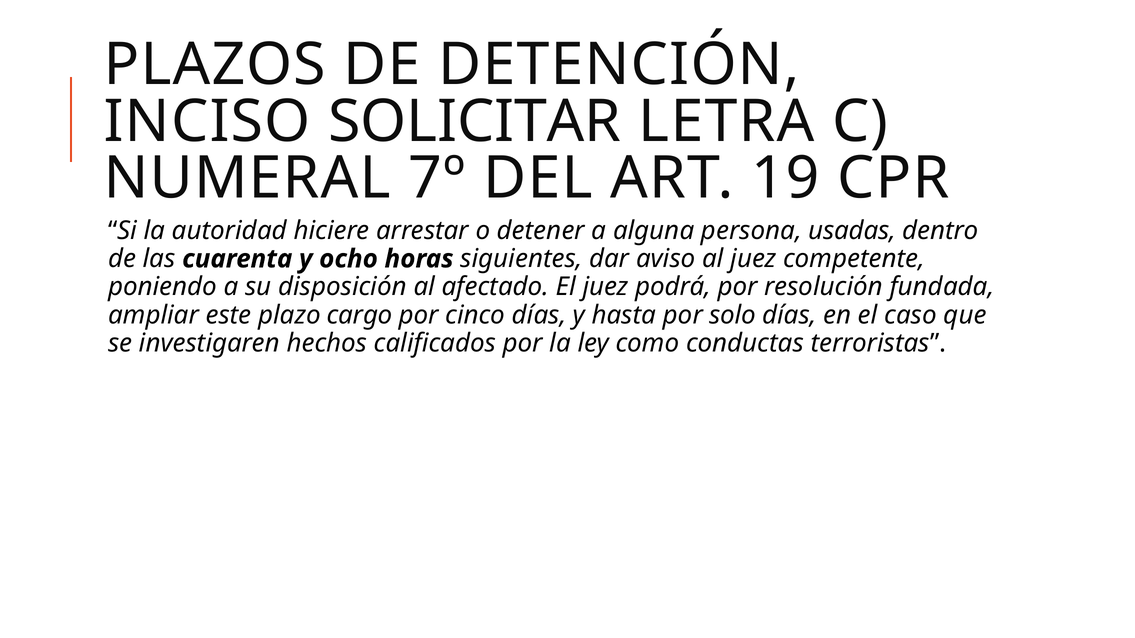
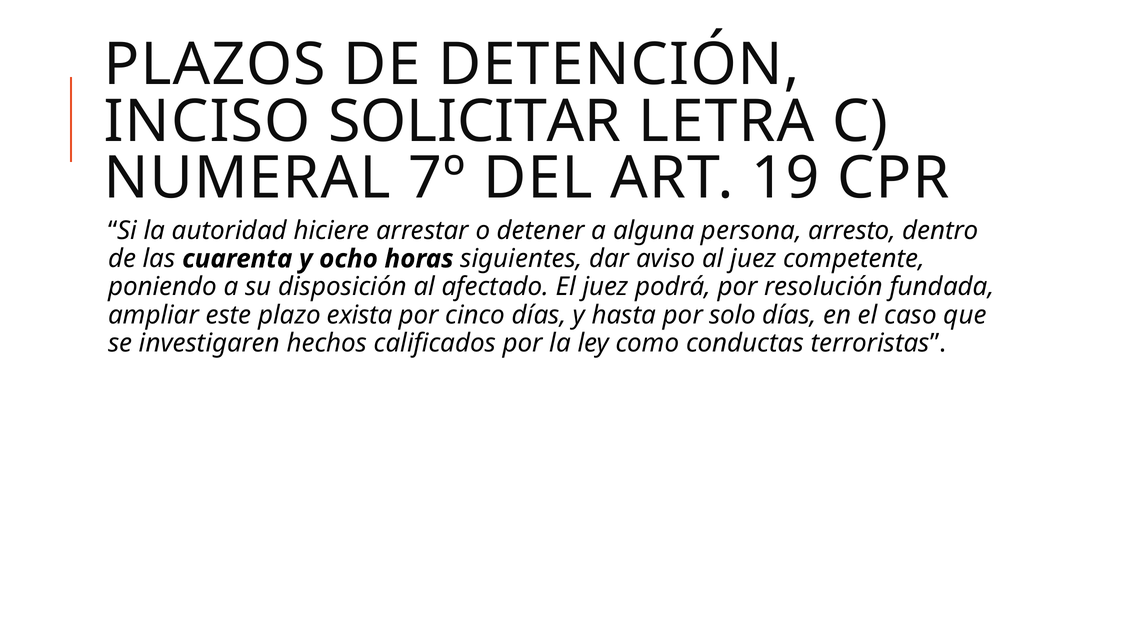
usadas: usadas -> arresto
cargo: cargo -> exista
